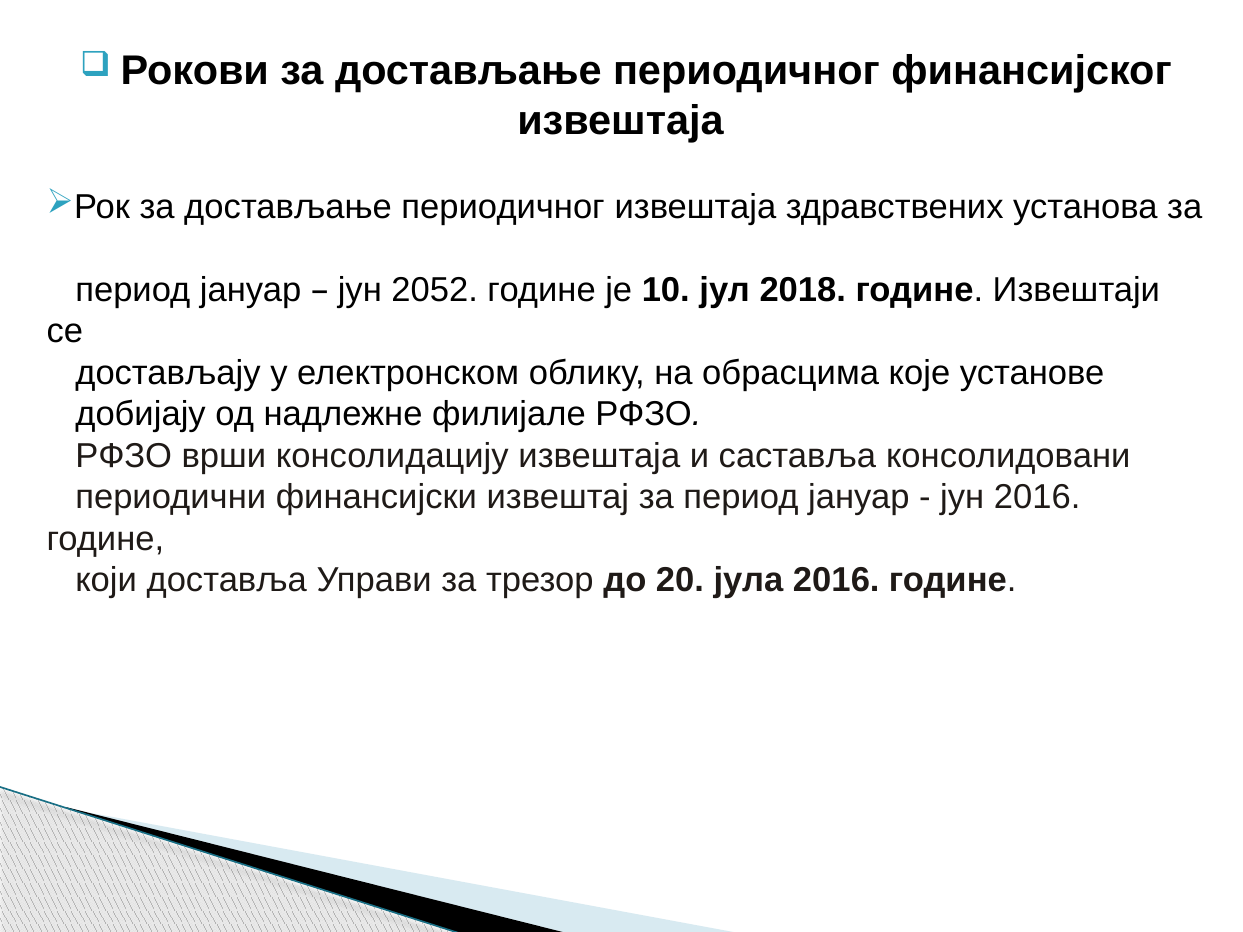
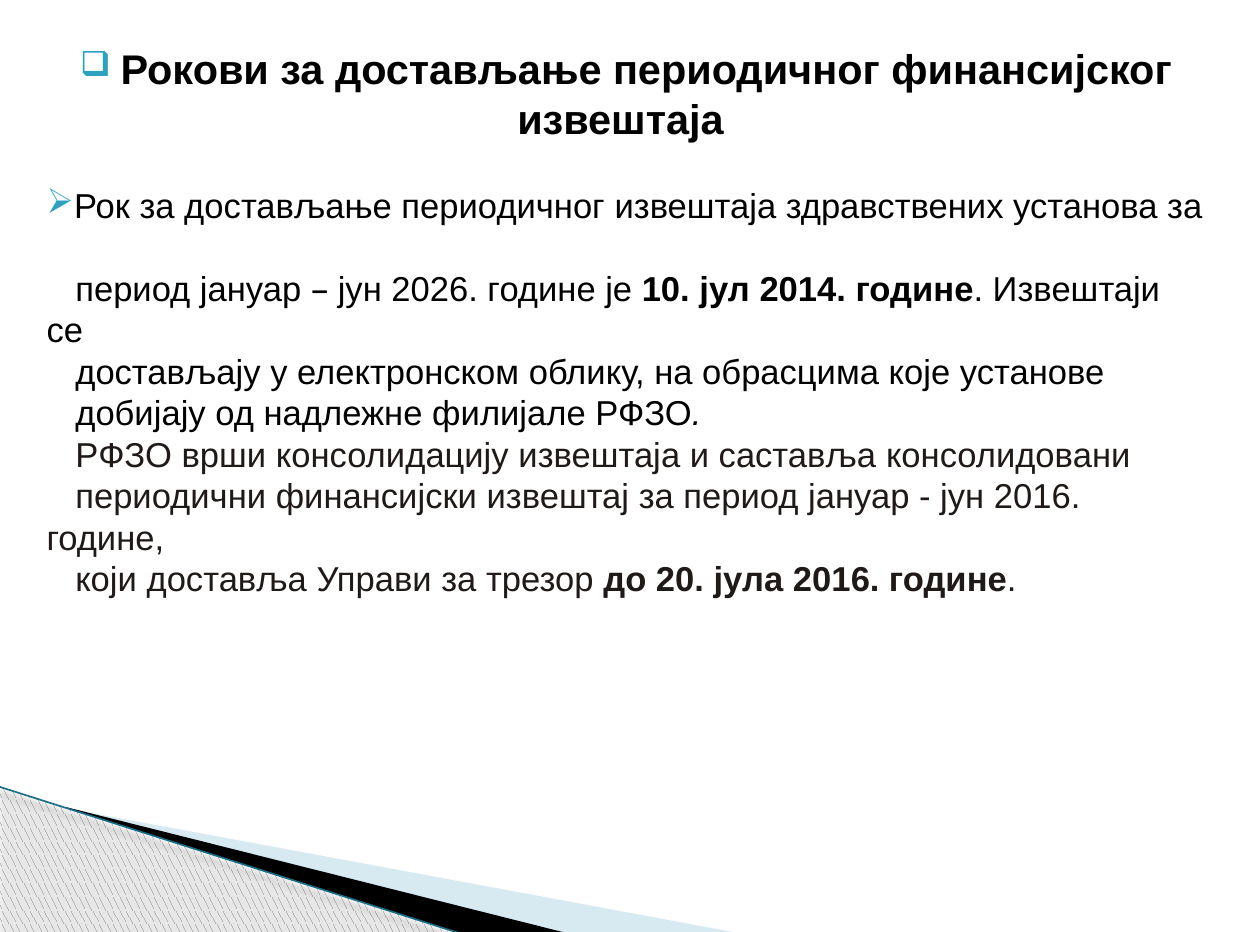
2052: 2052 -> 2026
2018: 2018 -> 2014
